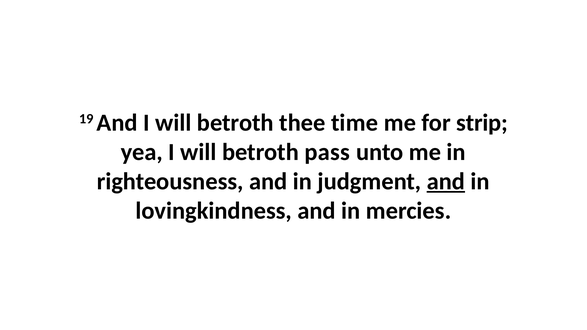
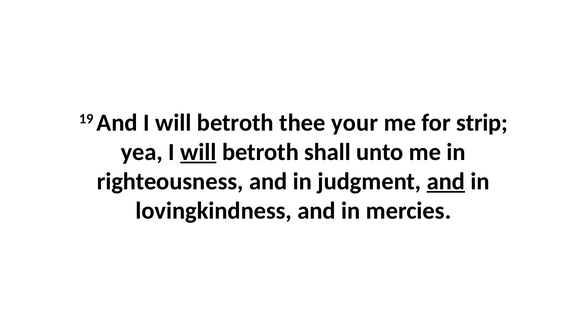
time: time -> your
will at (198, 152) underline: none -> present
pass: pass -> shall
